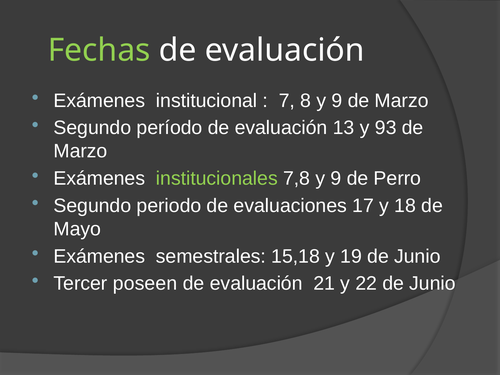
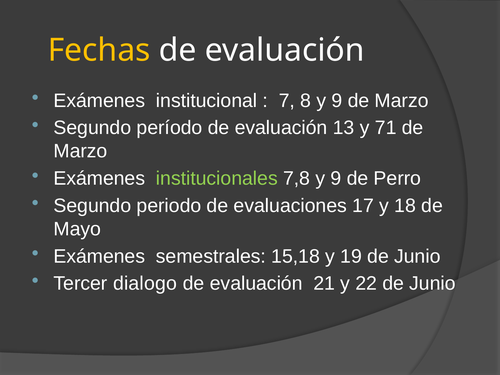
Fechas colour: light green -> yellow
93: 93 -> 71
poseen: poseen -> dialogo
